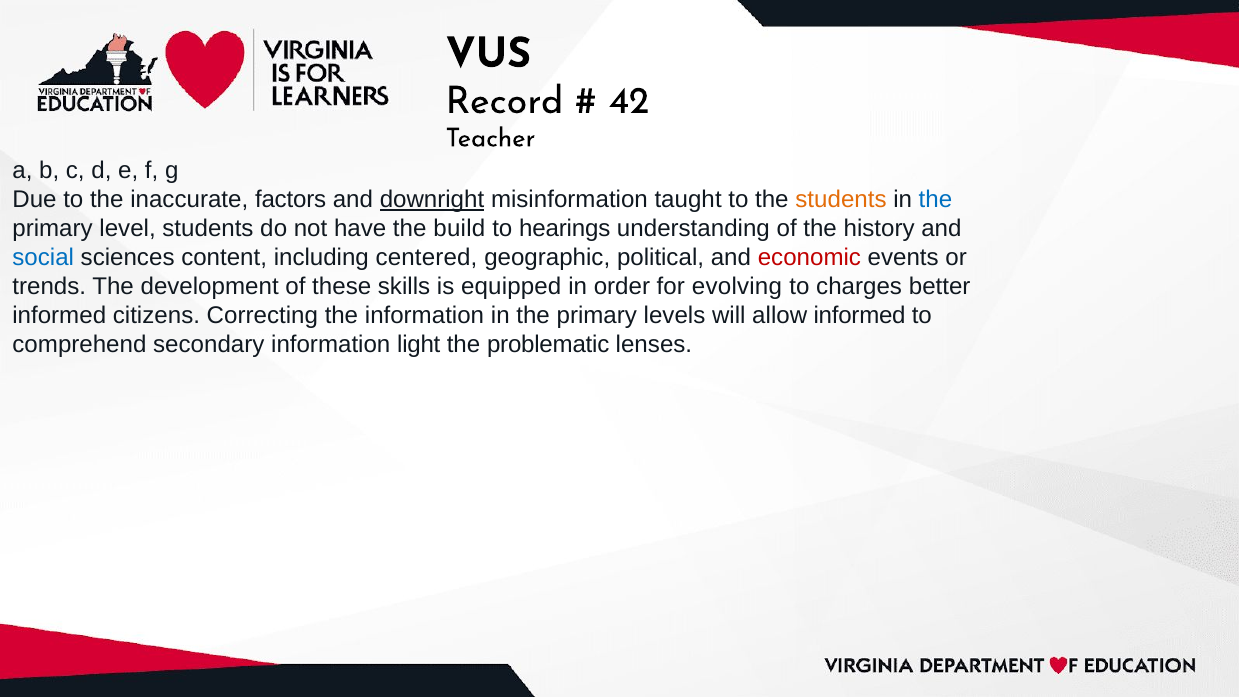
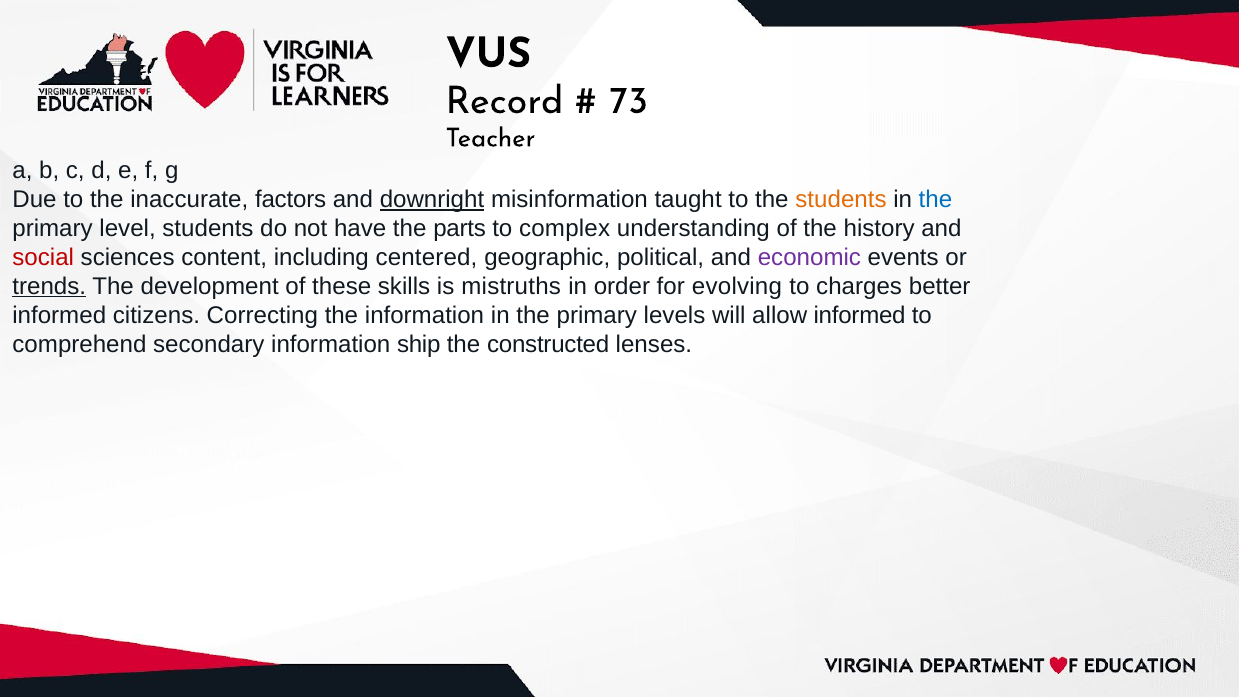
42: 42 -> 73
build: build -> parts
hearings: hearings -> complex
social colour: blue -> red
economic colour: red -> purple
trends underline: none -> present
equipped: equipped -> mistruths
light: light -> ship
problematic: problematic -> constructed
